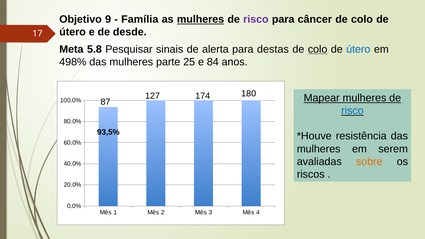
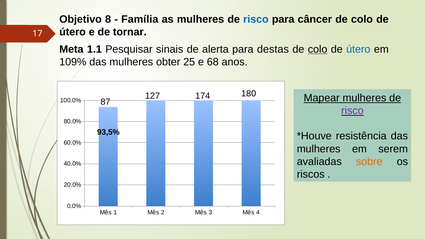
9: 9 -> 8
mulheres at (201, 19) underline: present -> none
risco at (256, 19) colour: purple -> blue
desde: desde -> tornar
5.8: 5.8 -> 1.1
498%: 498% -> 109%
parte: parte -> obter
84: 84 -> 68
risco at (352, 111) colour: blue -> purple
